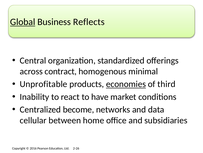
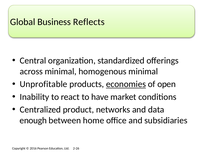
Global underline: present -> none
across contract: contract -> minimal
third: third -> open
become: become -> product
cellular: cellular -> enough
